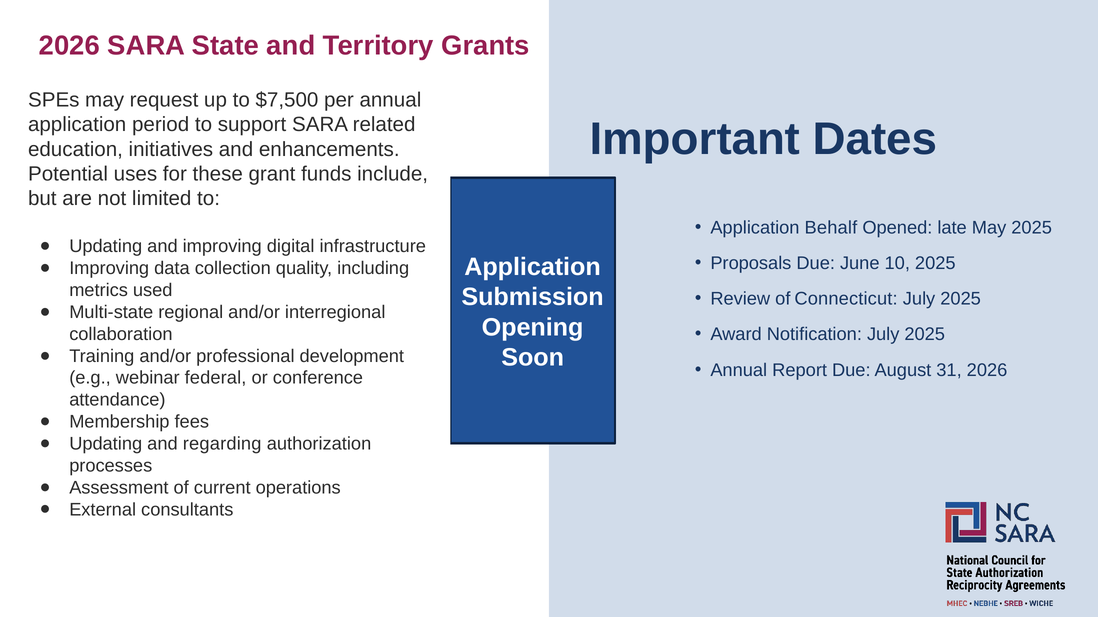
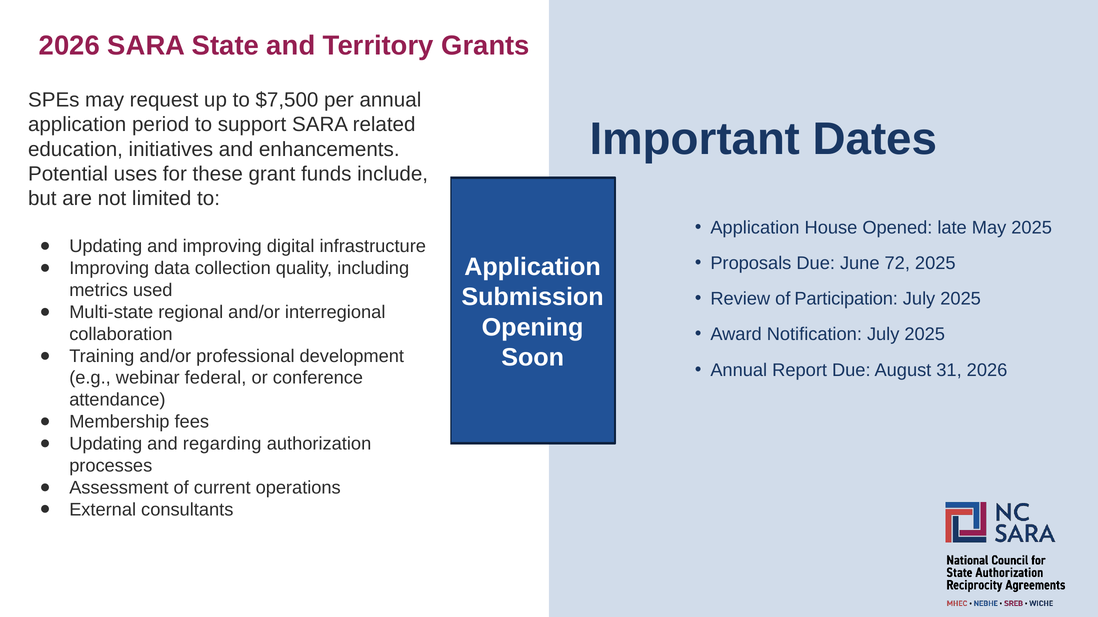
Behalf: Behalf -> House
10: 10 -> 72
Connecticut: Connecticut -> Participation
